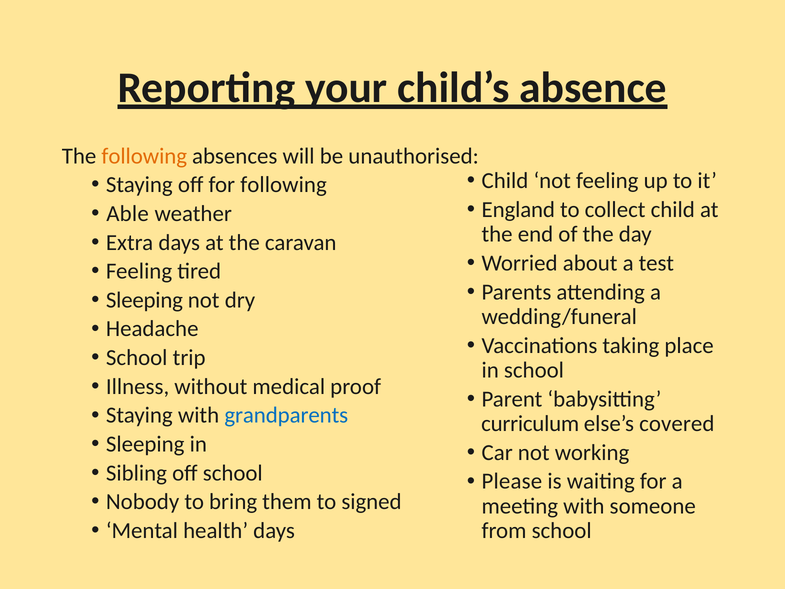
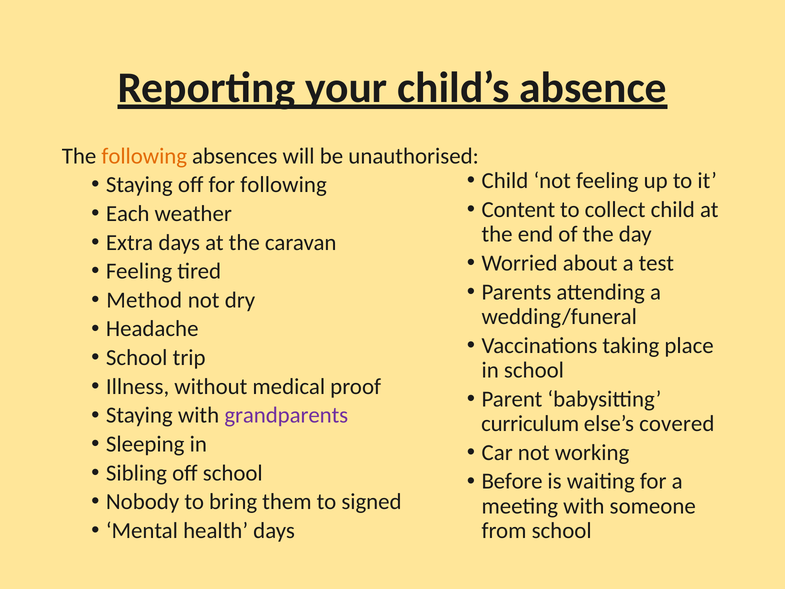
England: England -> Content
Able: Able -> Each
Sleeping at (144, 300): Sleeping -> Method
grandparents colour: blue -> purple
Please: Please -> Before
